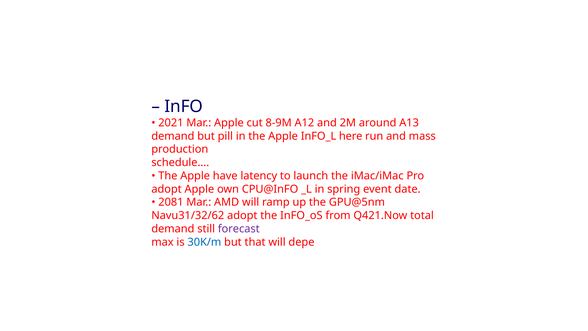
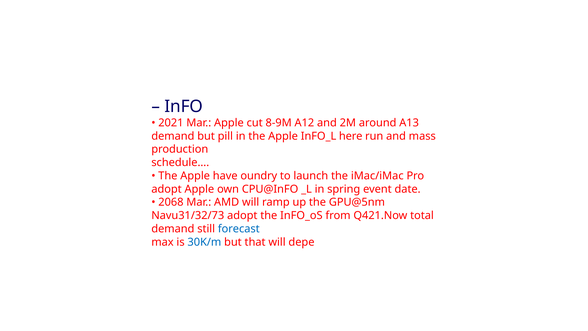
latency: latency -> oundry
2081: 2081 -> 2068
Navu31/32/62: Navu31/32/62 -> Navu31/32/73
forecast colour: purple -> blue
